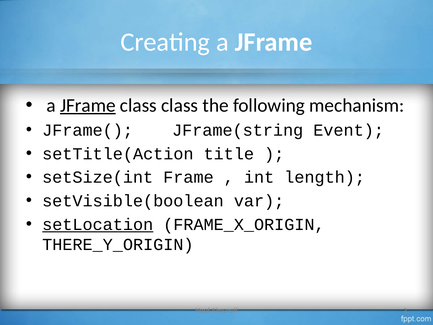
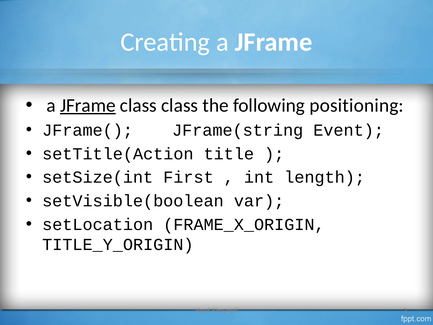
mechanism: mechanism -> positioning
Frame: Frame -> First
setLocation underline: present -> none
THERE_Y_ORIGIN: THERE_Y_ORIGIN -> TITLE_Y_ORIGIN
